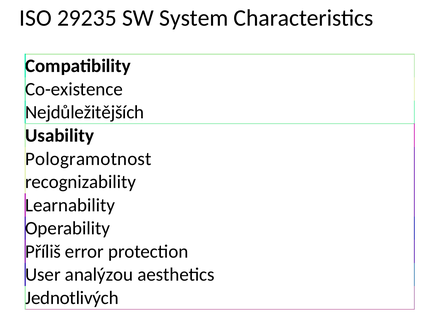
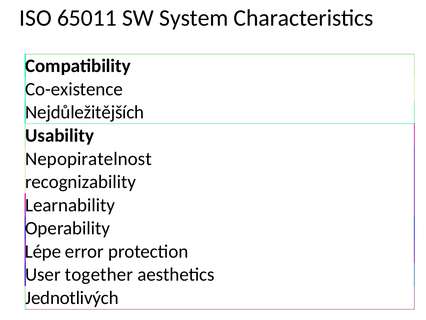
29235: 29235 -> 65011
Pologramotnost: Pologramotnost -> Nepopiratelnost
Příliš: Příliš -> Lépe
analýzou: analýzou -> together
